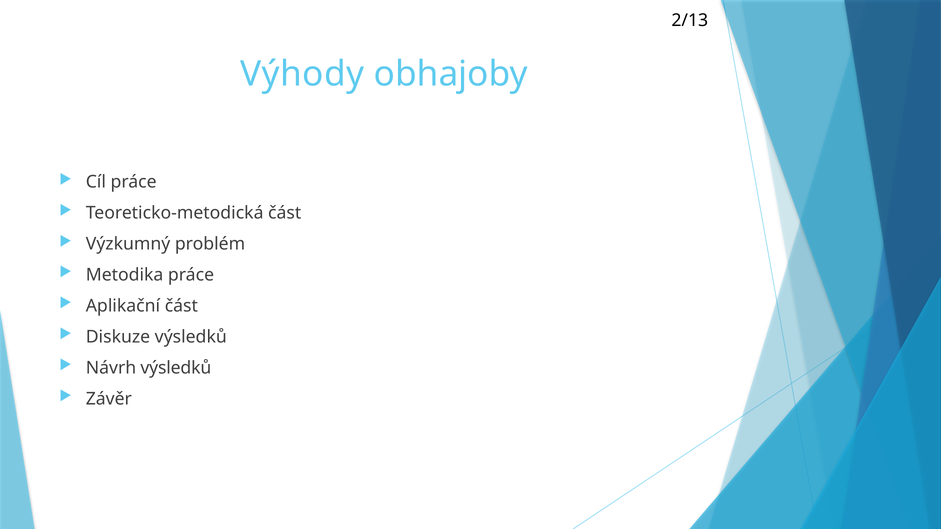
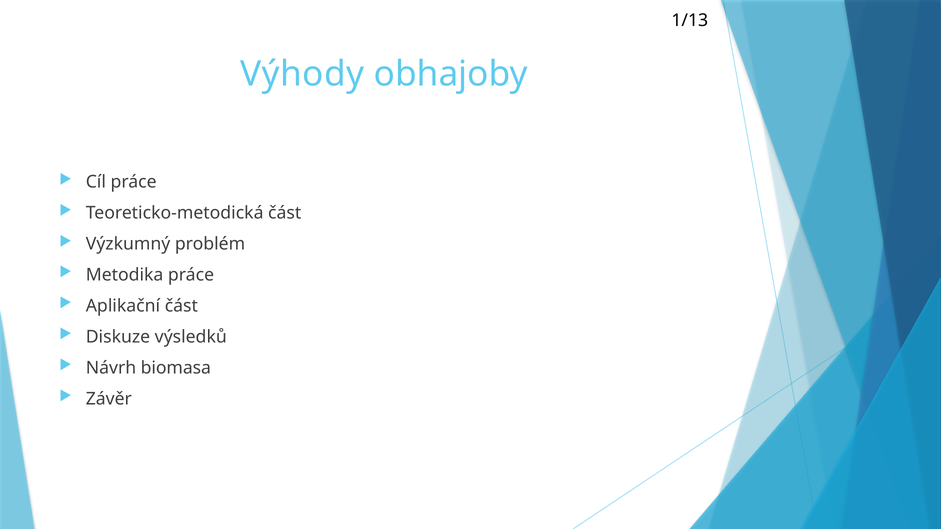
2/13: 2/13 -> 1/13
Návrh výsledků: výsledků -> biomasa
